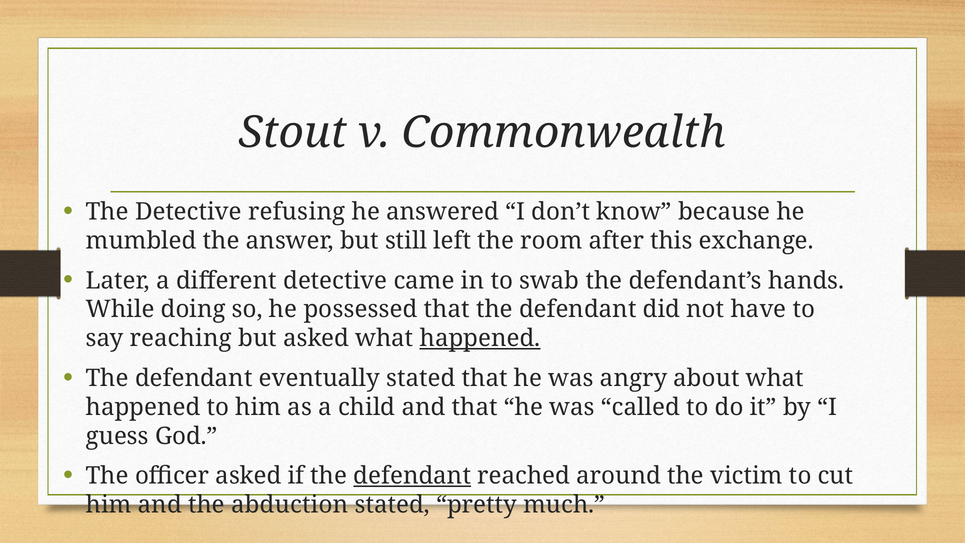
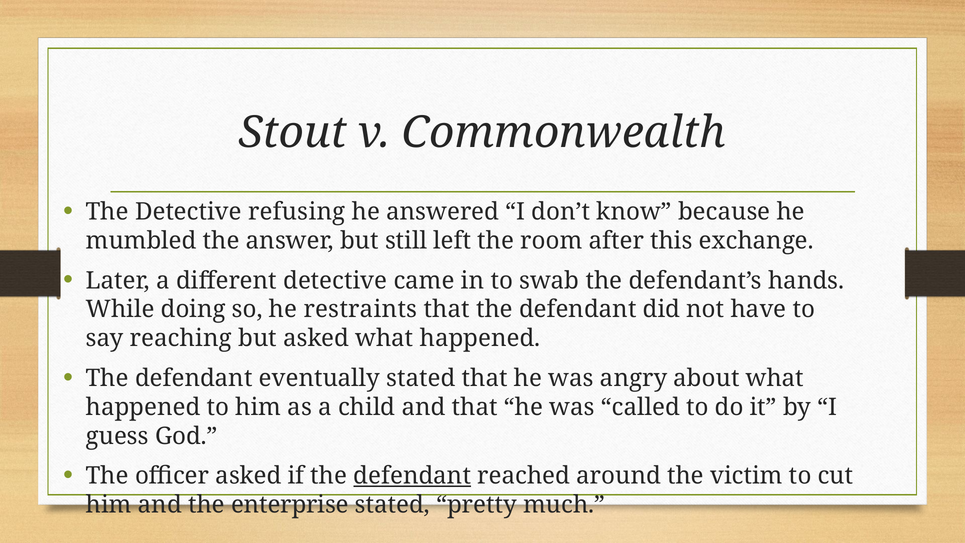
possessed: possessed -> restraints
happened at (480, 338) underline: present -> none
abduction: abduction -> enterprise
